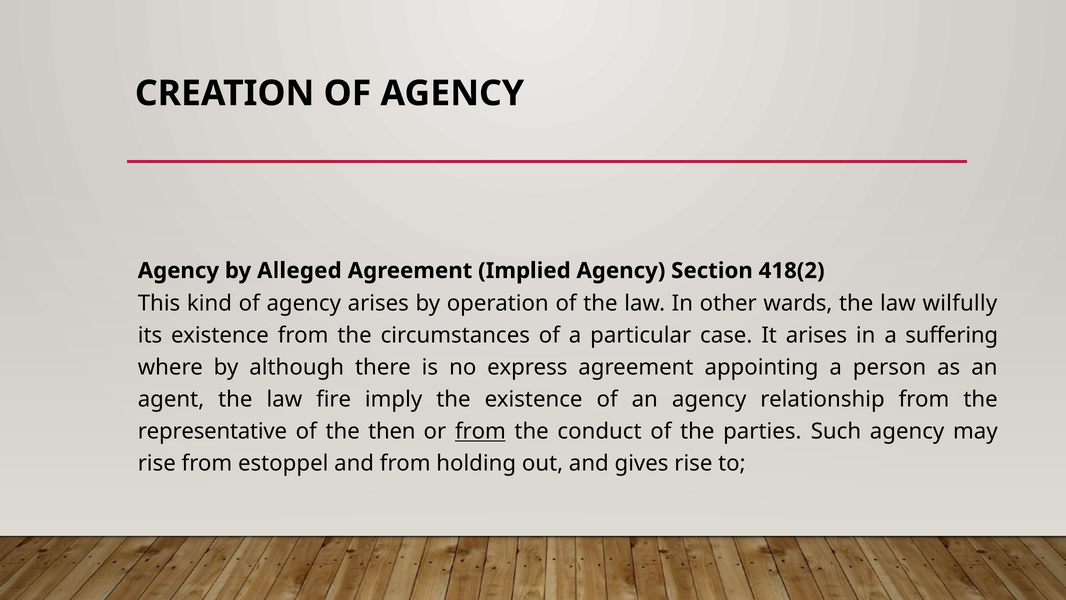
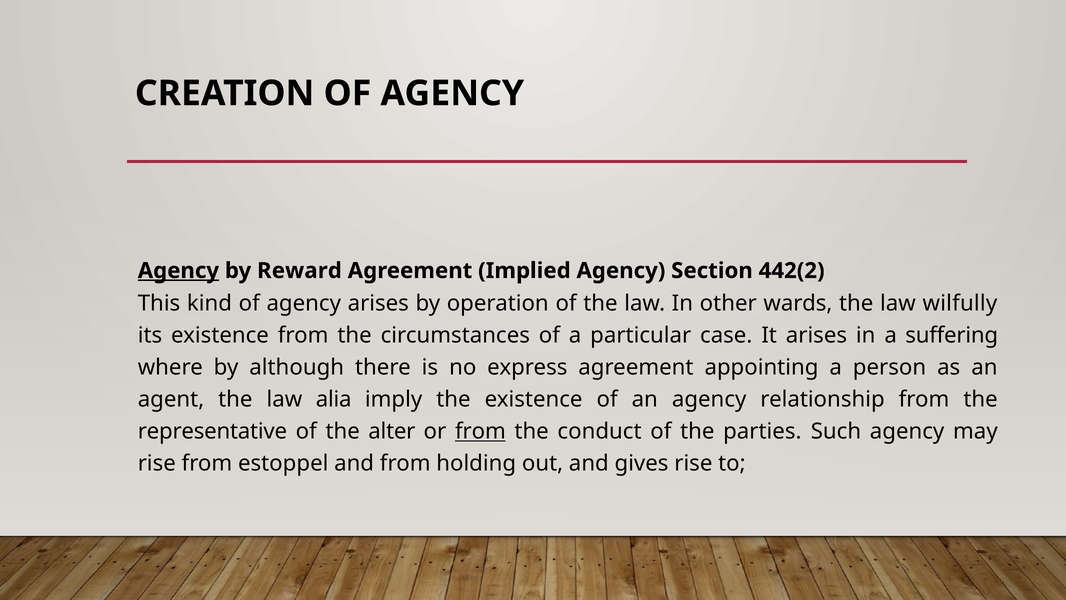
Agency at (178, 271) underline: none -> present
Alleged: Alleged -> Reward
418(2: 418(2 -> 442(2
fire: fire -> alia
then: then -> alter
